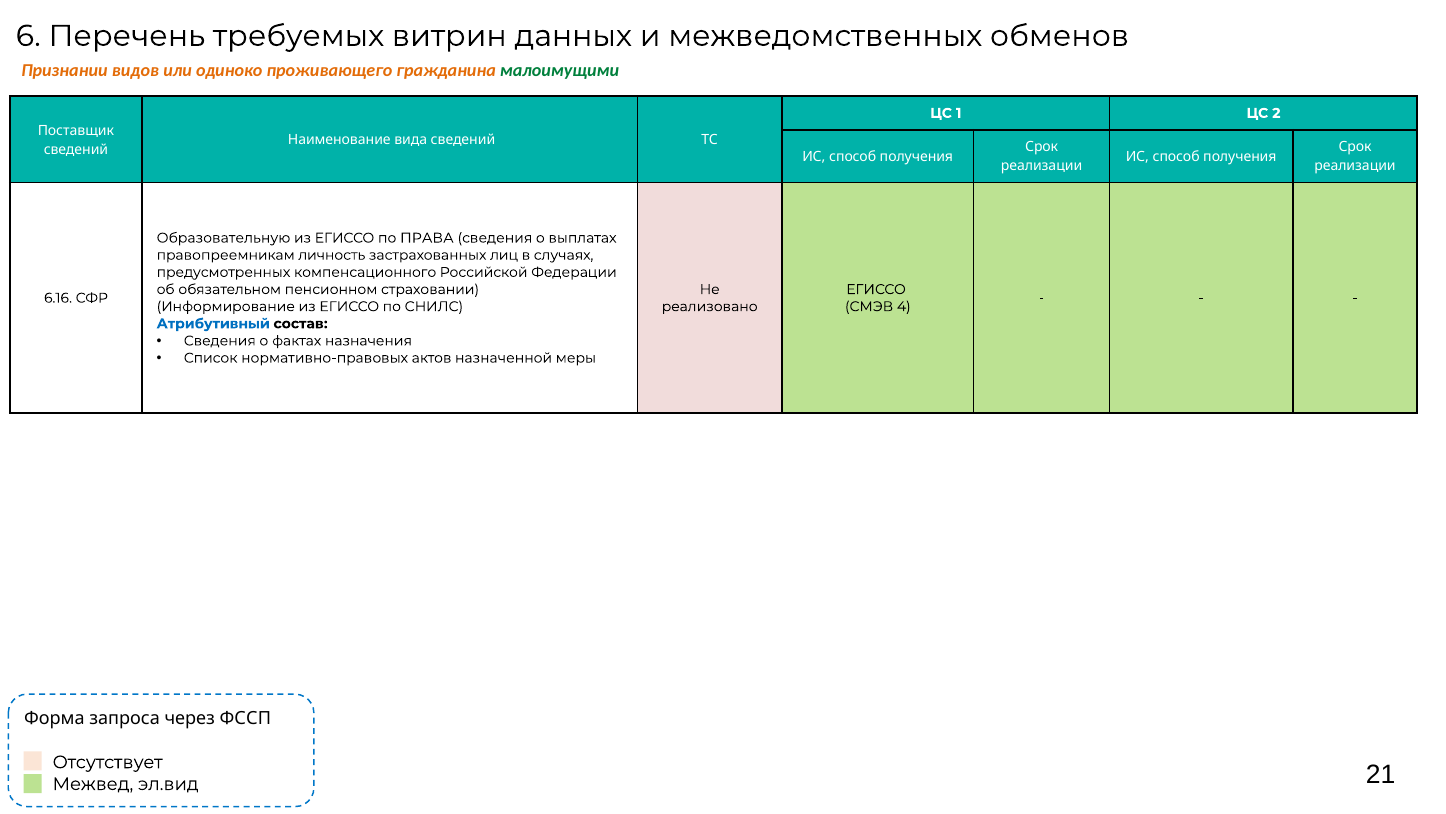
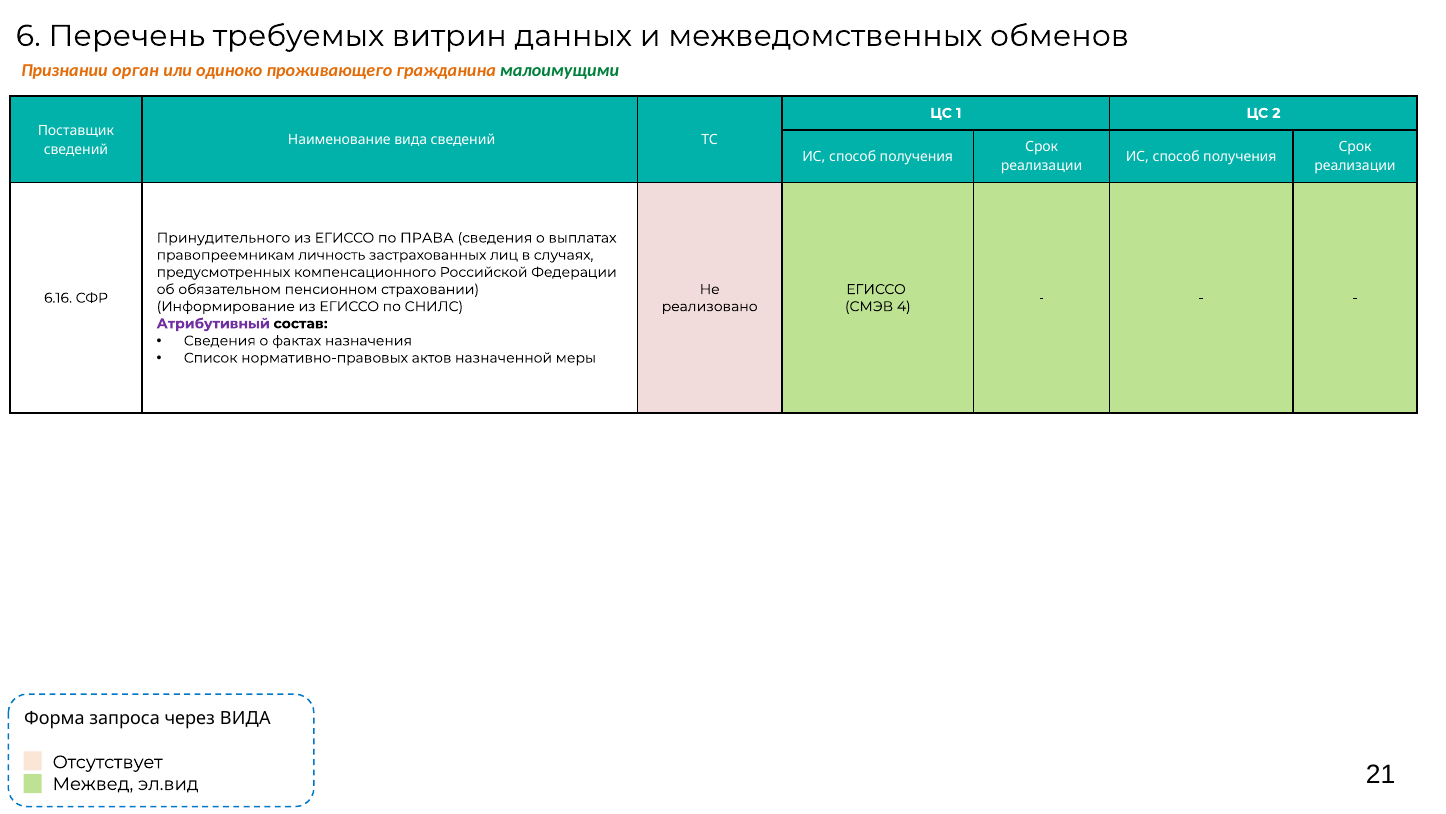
видов: видов -> орган
Образовательную: Образовательную -> Принудительного
Атрибутивный colour: blue -> purple
через ФССП: ФССП -> ВИДА
